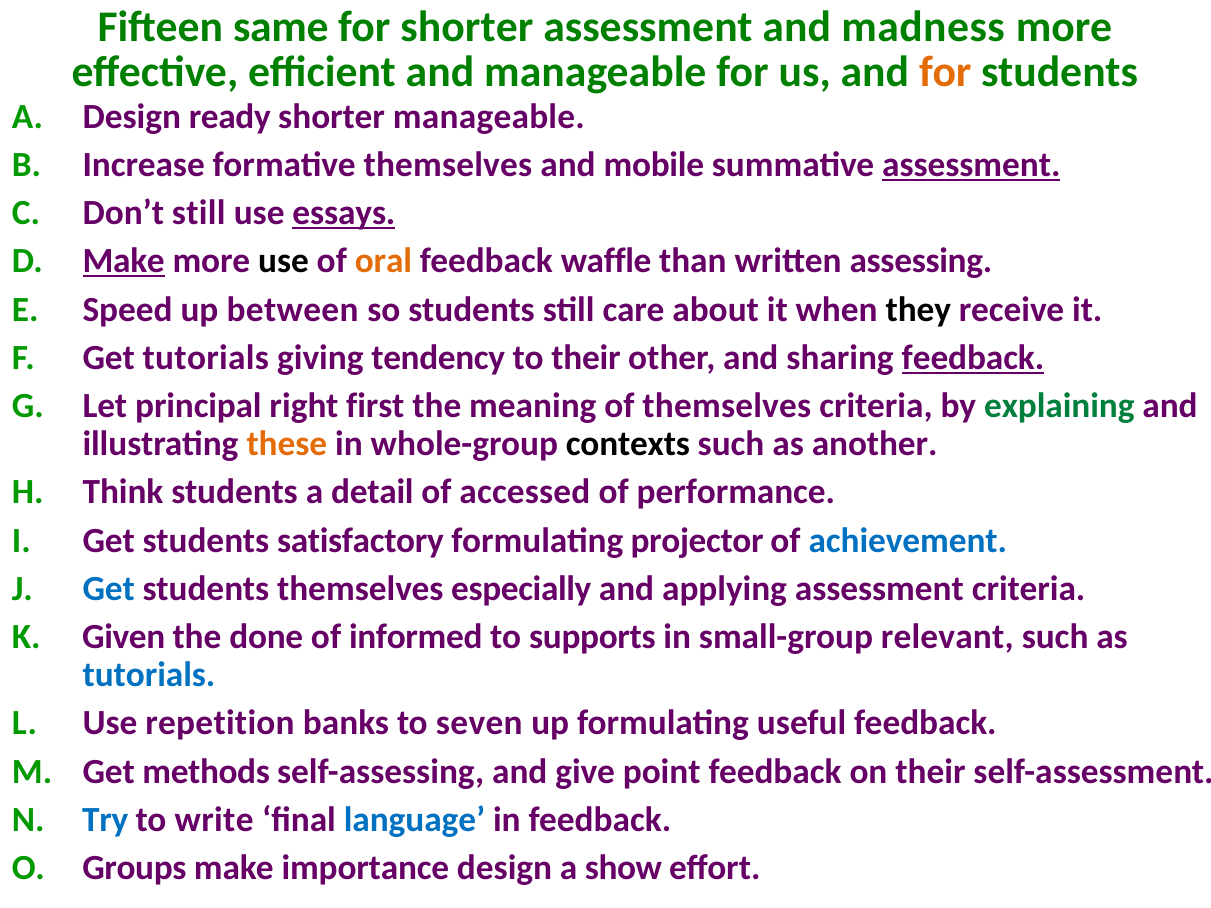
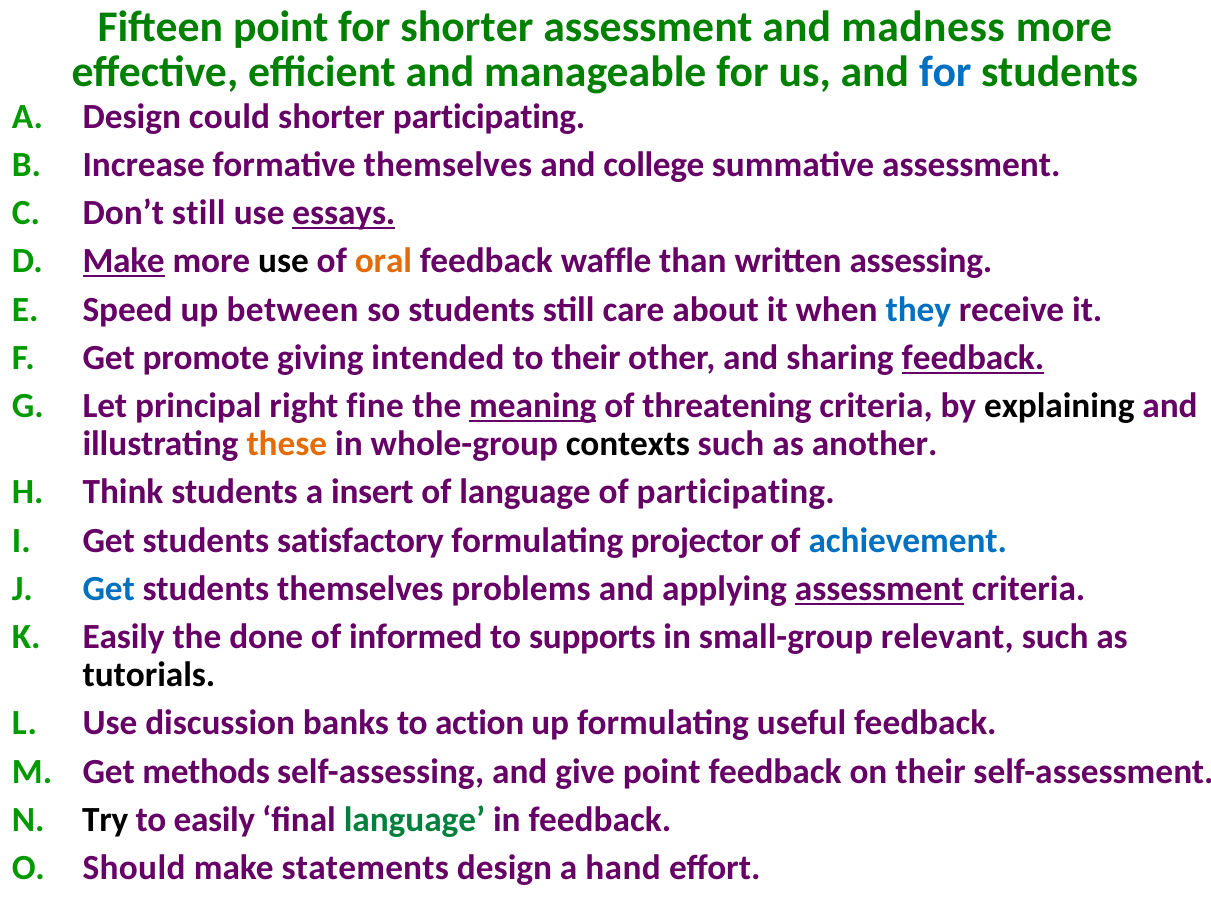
Fifteen same: same -> point
for at (945, 72) colour: orange -> blue
ready: ready -> could
shorter manageable: manageable -> participating
mobile: mobile -> college
assessment at (971, 165) underline: present -> none
they colour: black -> blue
Get tutorials: tutorials -> promote
tendency: tendency -> intended
first: first -> fine
meaning underline: none -> present
of themselves: themselves -> threatening
explaining colour: green -> black
detail: detail -> insert
of accessed: accessed -> language
of performance: performance -> participating
especially: especially -> problems
assessment at (879, 589) underline: none -> present
Given at (124, 637): Given -> Easily
tutorials at (149, 675) colour: blue -> black
repetition: repetition -> discussion
seven: seven -> action
Try colour: blue -> black
to write: write -> easily
language at (415, 820) colour: blue -> green
Groups: Groups -> Should
importance: importance -> statements
show: show -> hand
